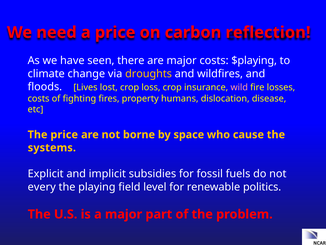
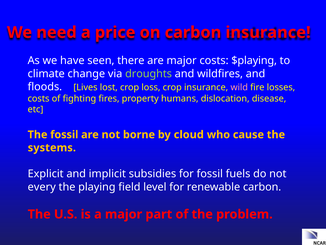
carbon reflection: reflection -> insurance
droughts colour: yellow -> light green
The price: price -> fossil
space: space -> cloud
renewable politics: politics -> carbon
